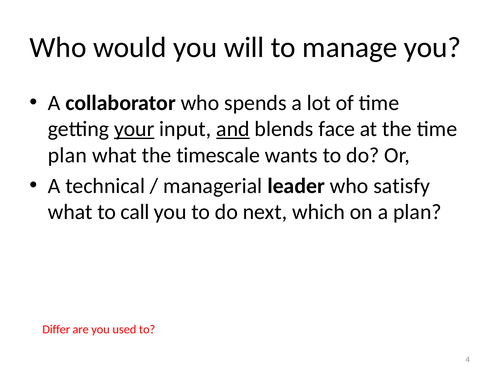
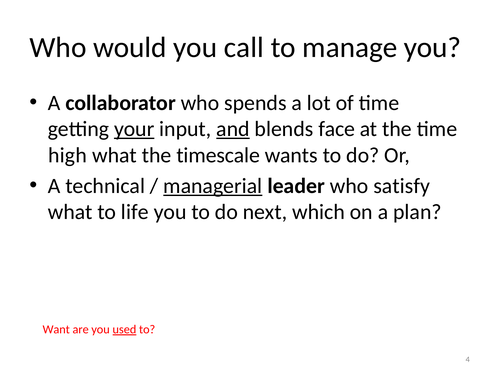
will: will -> call
plan at (67, 155): plan -> high
managerial underline: none -> present
call: call -> life
Differ: Differ -> Want
used underline: none -> present
